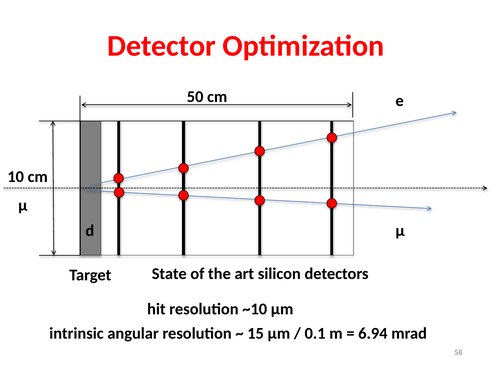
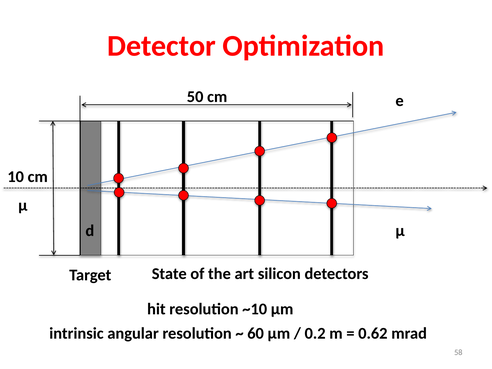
15: 15 -> 60
0.1: 0.1 -> 0.2
6.94: 6.94 -> 0.62
